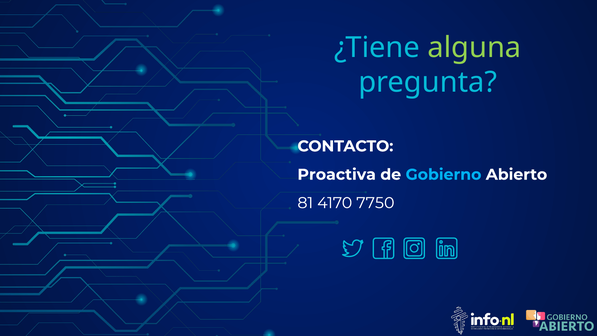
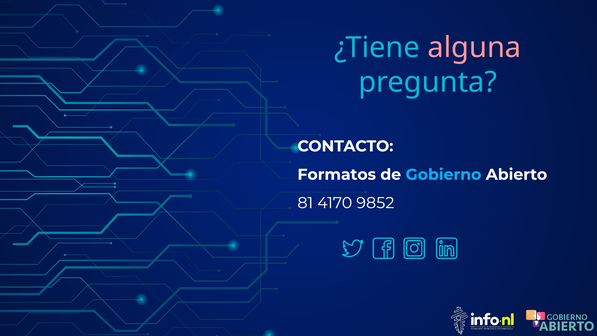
alguna colour: light green -> pink
Proactiva: Proactiva -> Formatos
7750: 7750 -> 9852
